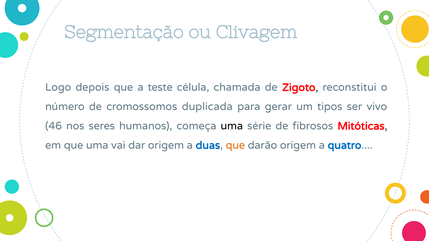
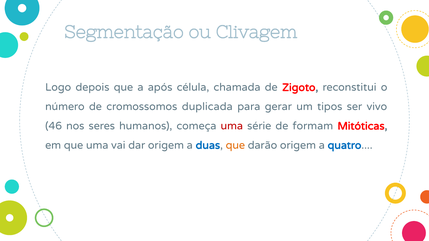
teste: teste -> após
uma at (232, 126) colour: black -> red
fibrosos: fibrosos -> formam
